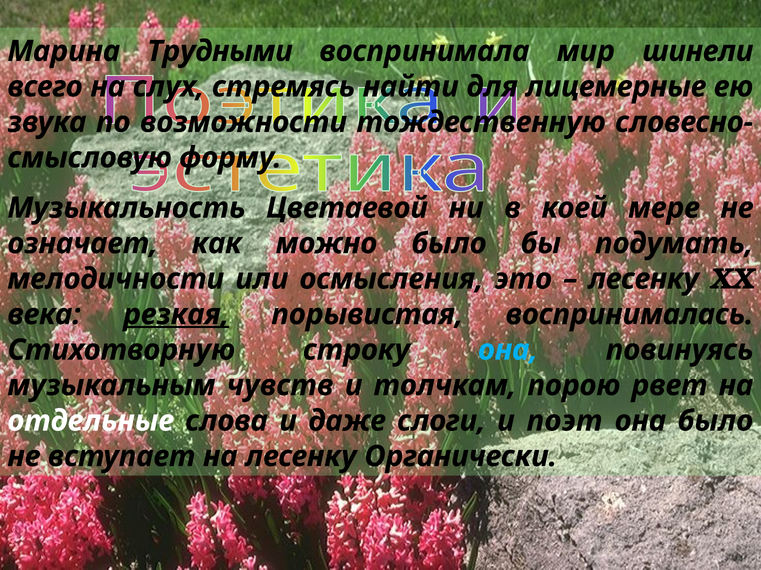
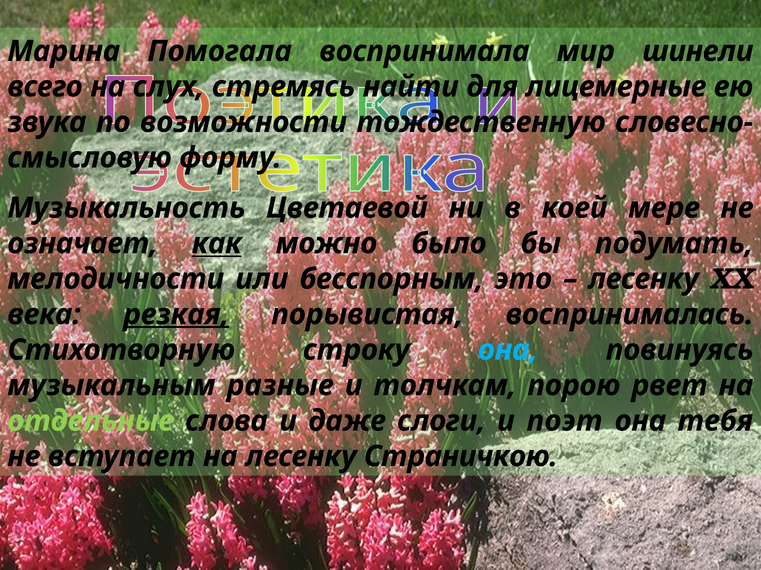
Трудными: Трудными -> Помогала
как underline: none -> present
осмысления: осмысления -> бесспорным
чувств: чувств -> разные
отдельные colour: white -> light green
она было: было -> тебя
Органически: Органически -> Страничкою
